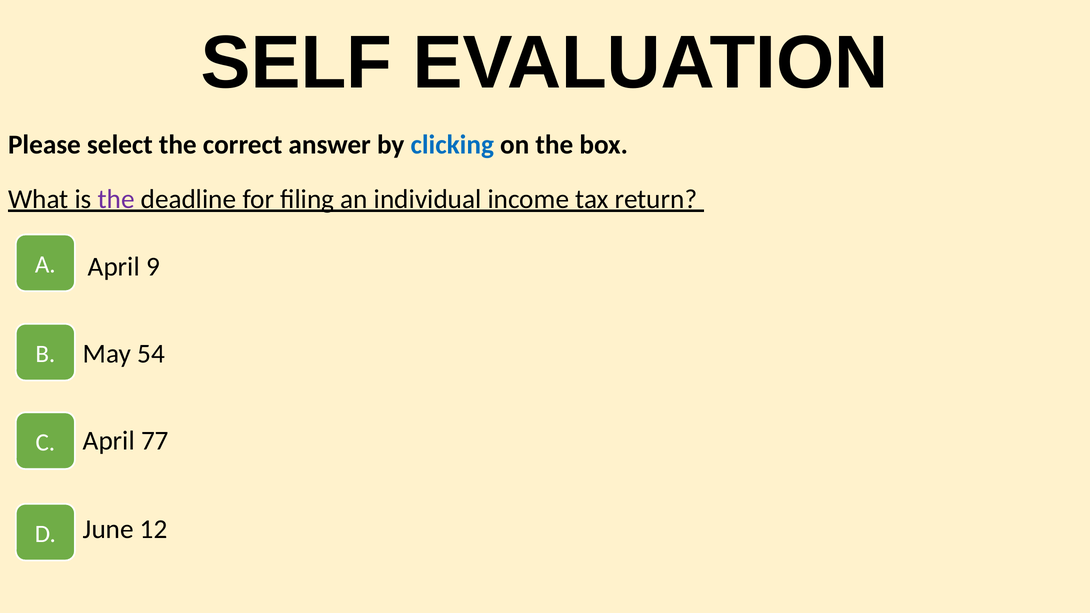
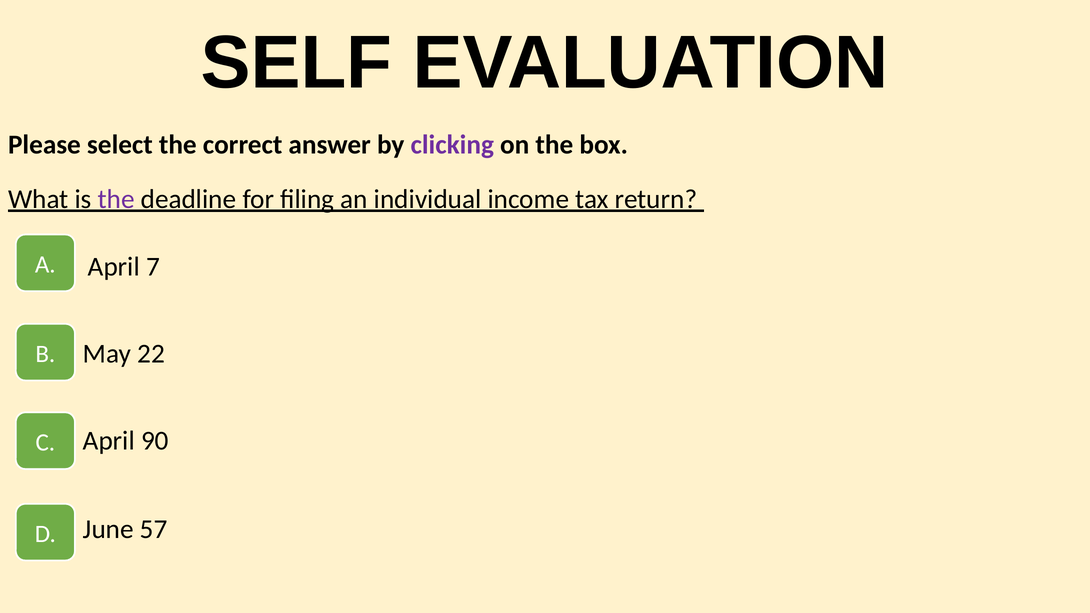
clicking colour: blue -> purple
9: 9 -> 7
54: 54 -> 22
77: 77 -> 90
12: 12 -> 57
